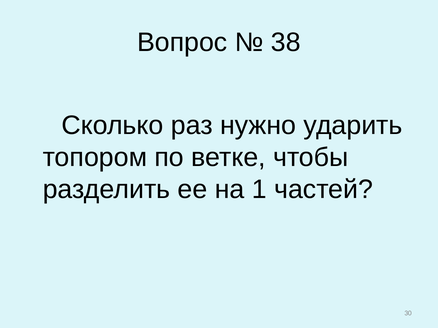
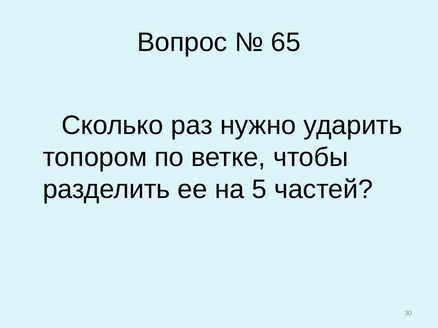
38: 38 -> 65
1: 1 -> 5
